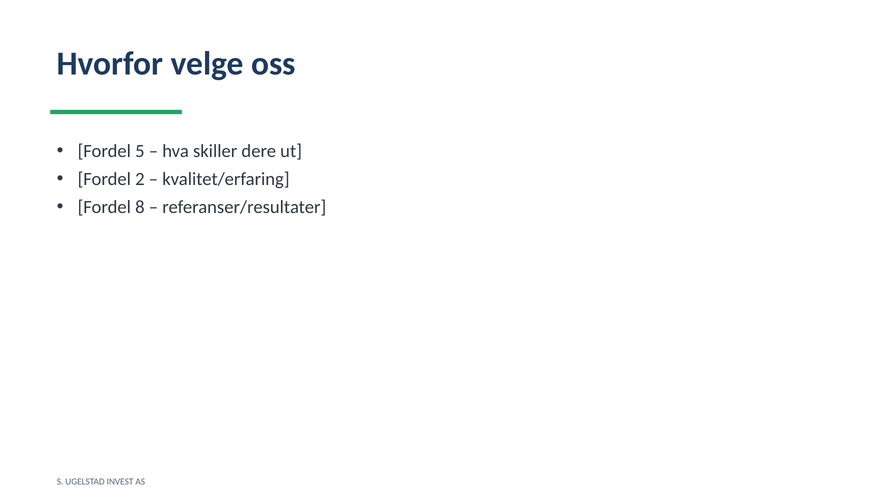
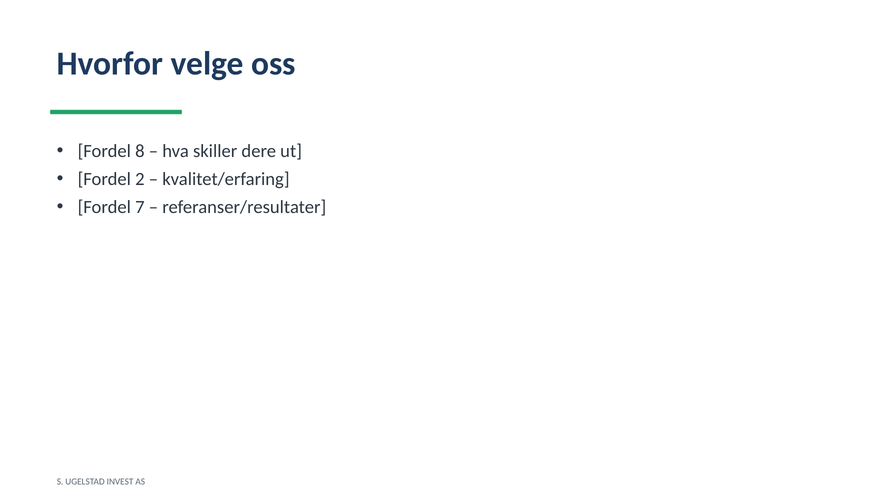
5: 5 -> 8
8: 8 -> 7
